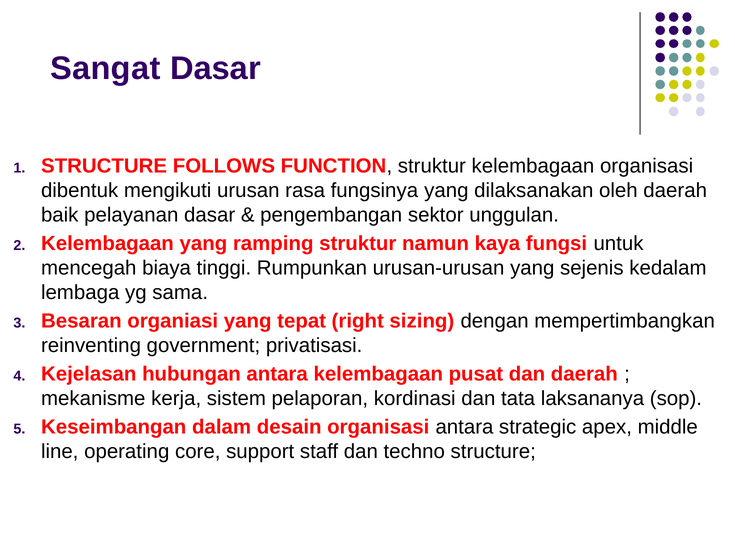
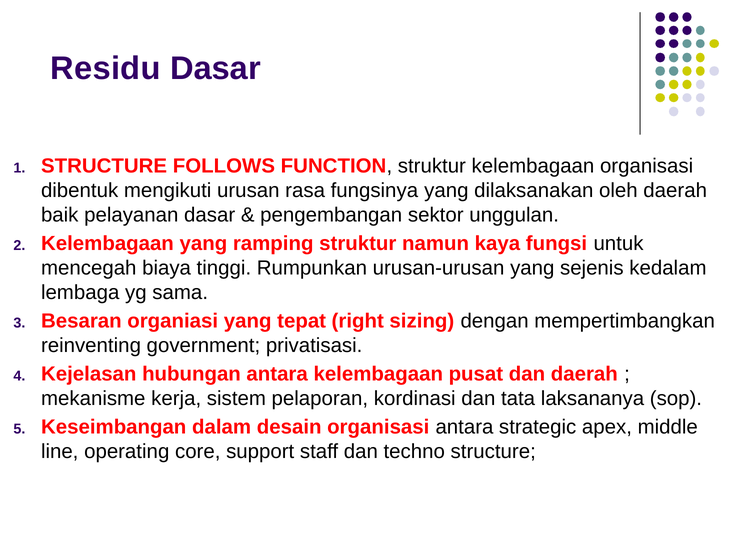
Sangat: Sangat -> Residu
